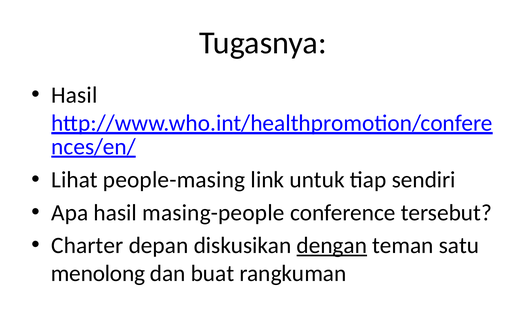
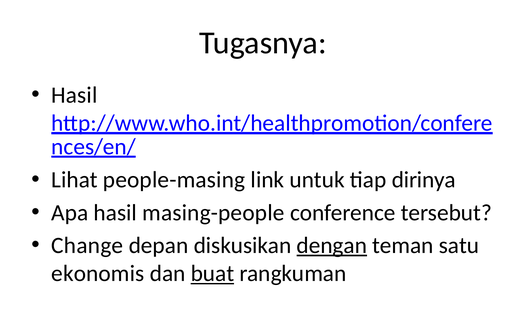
sendiri: sendiri -> dirinya
Charter: Charter -> Change
menolong: menolong -> ekonomis
buat underline: none -> present
